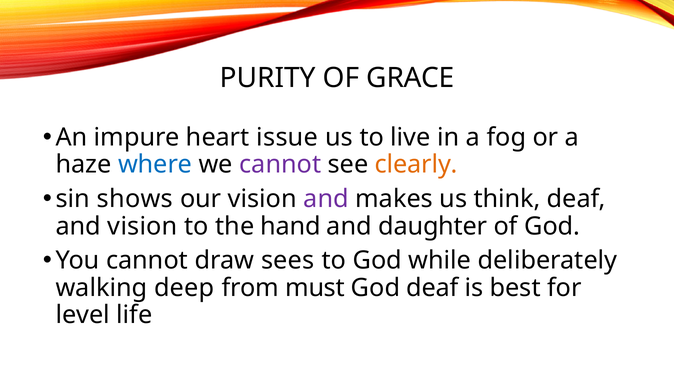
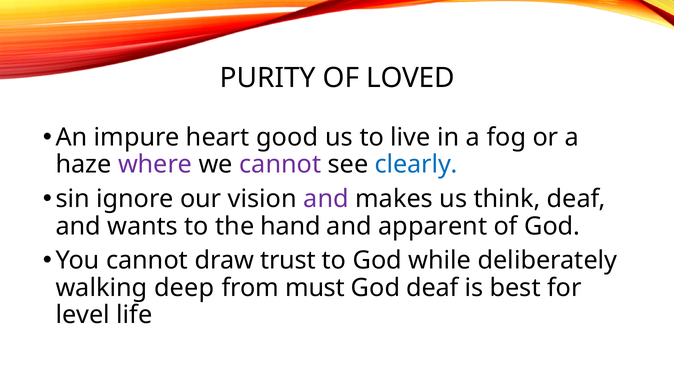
GRACE: GRACE -> LOVED
issue: issue -> good
where colour: blue -> purple
clearly colour: orange -> blue
shows: shows -> ignore
and vision: vision -> wants
daughter: daughter -> apparent
sees: sees -> trust
